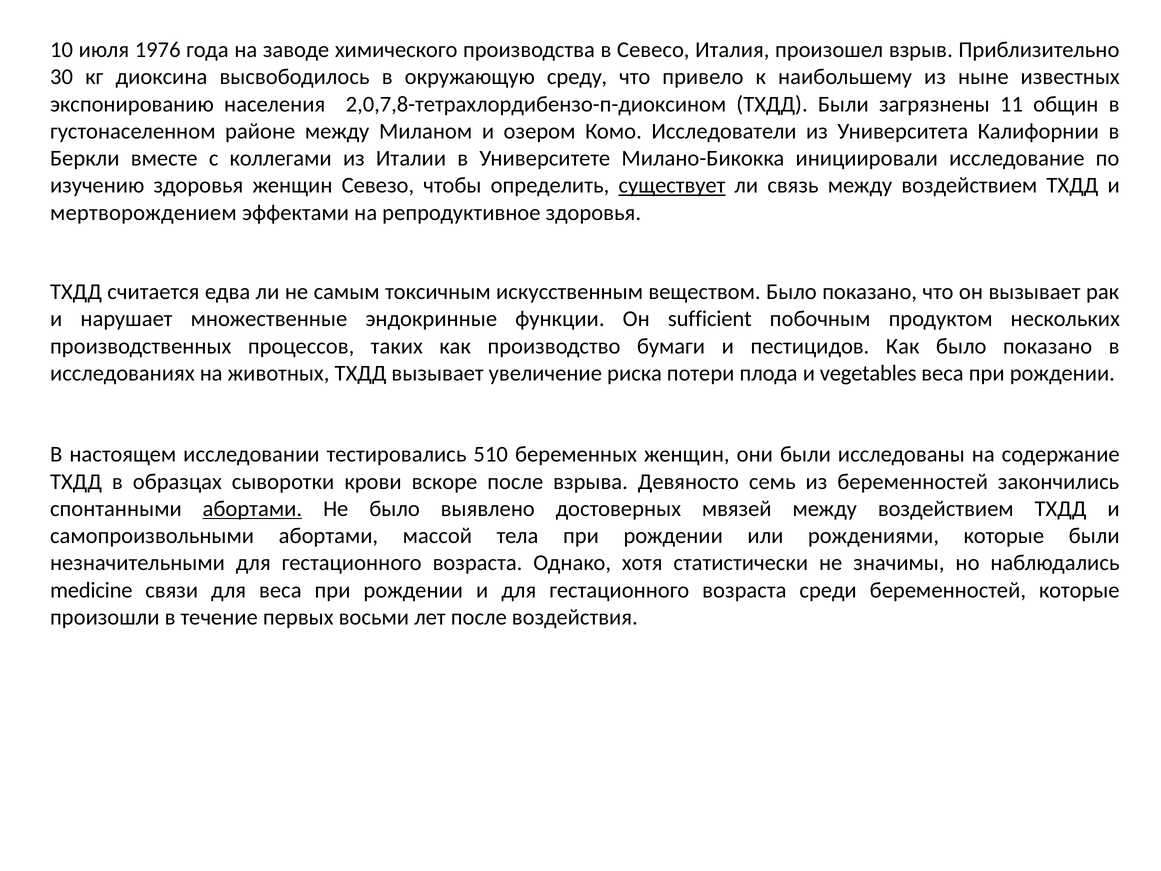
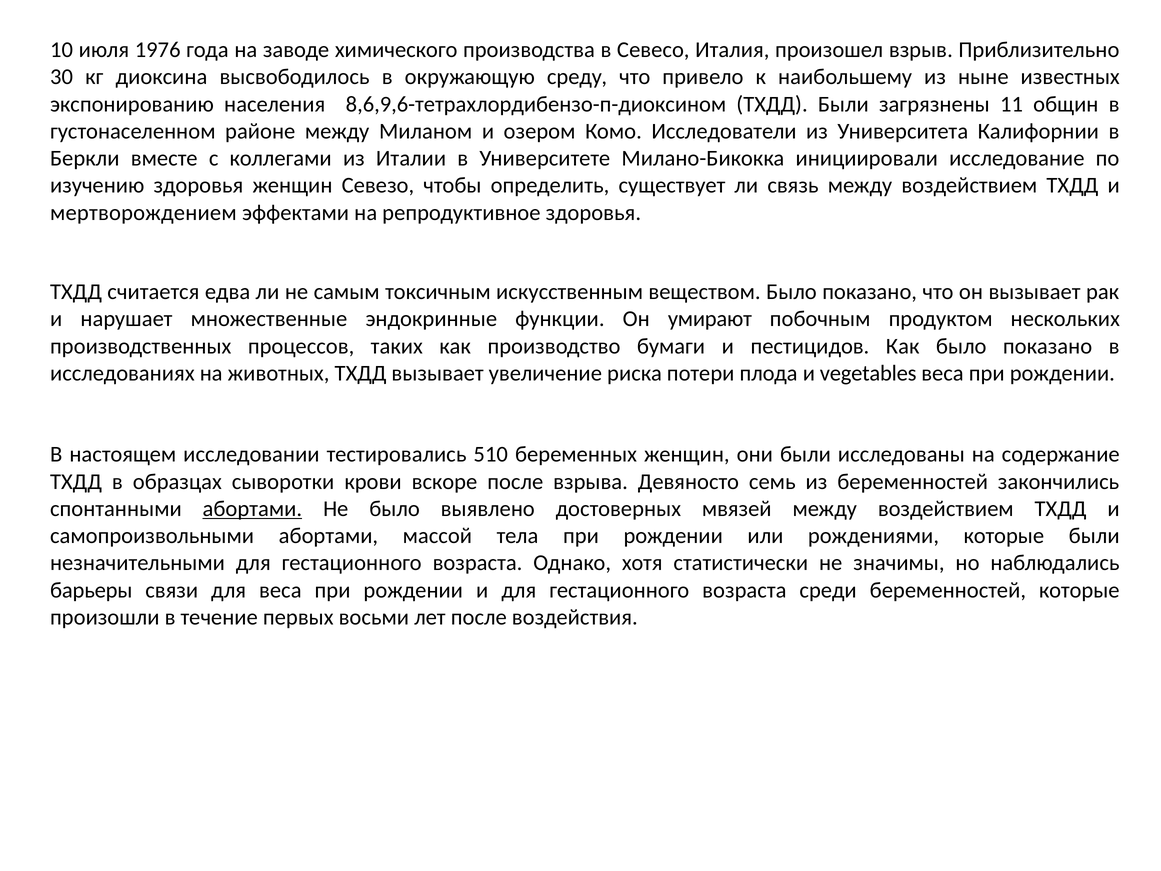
2,0,7,8-тетрахлордибензо-п-диоксином: 2,0,7,8-тетрахлордибензо-п-диоксином -> 8,6,9,6-тетрахлордибензо-п-диоксином
существует underline: present -> none
sufficient: sufficient -> умирают
medicine: medicine -> барьеры
